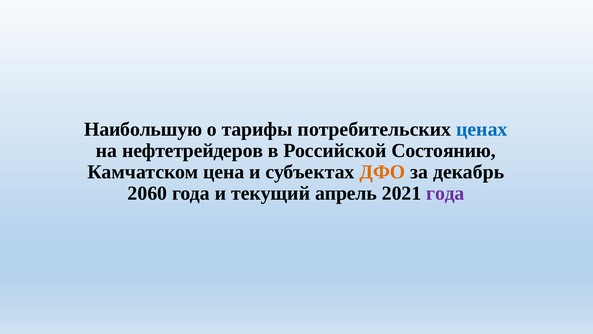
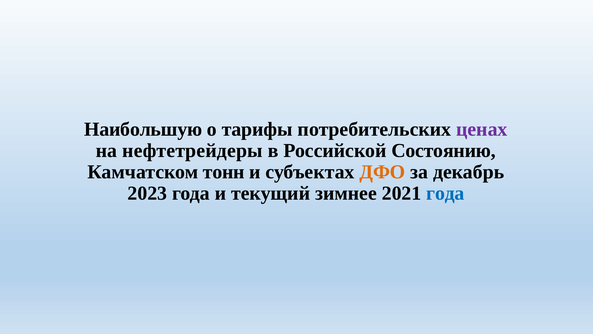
ценах colour: blue -> purple
нефтетрейдеров: нефтетрейдеров -> нефтетрейдеры
цена: цена -> тонн
2060: 2060 -> 2023
апрель: апрель -> зимнее
года at (445, 193) colour: purple -> blue
